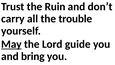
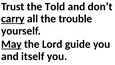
Ruin: Ruin -> Told
carry underline: none -> present
bring: bring -> itself
